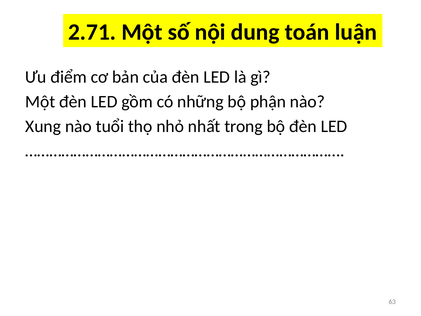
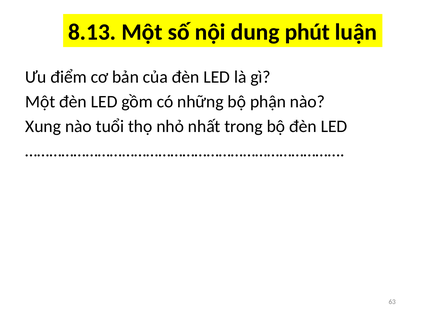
2.71: 2.71 -> 8.13
toán: toán -> phút
